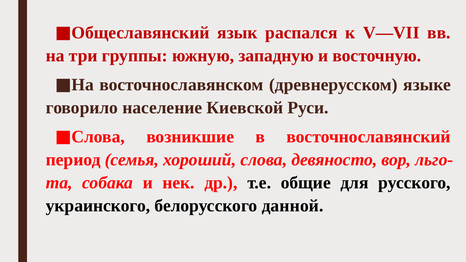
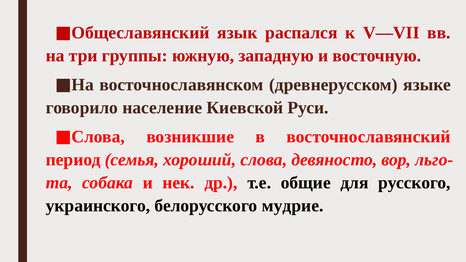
данной: данной -> мудрие
